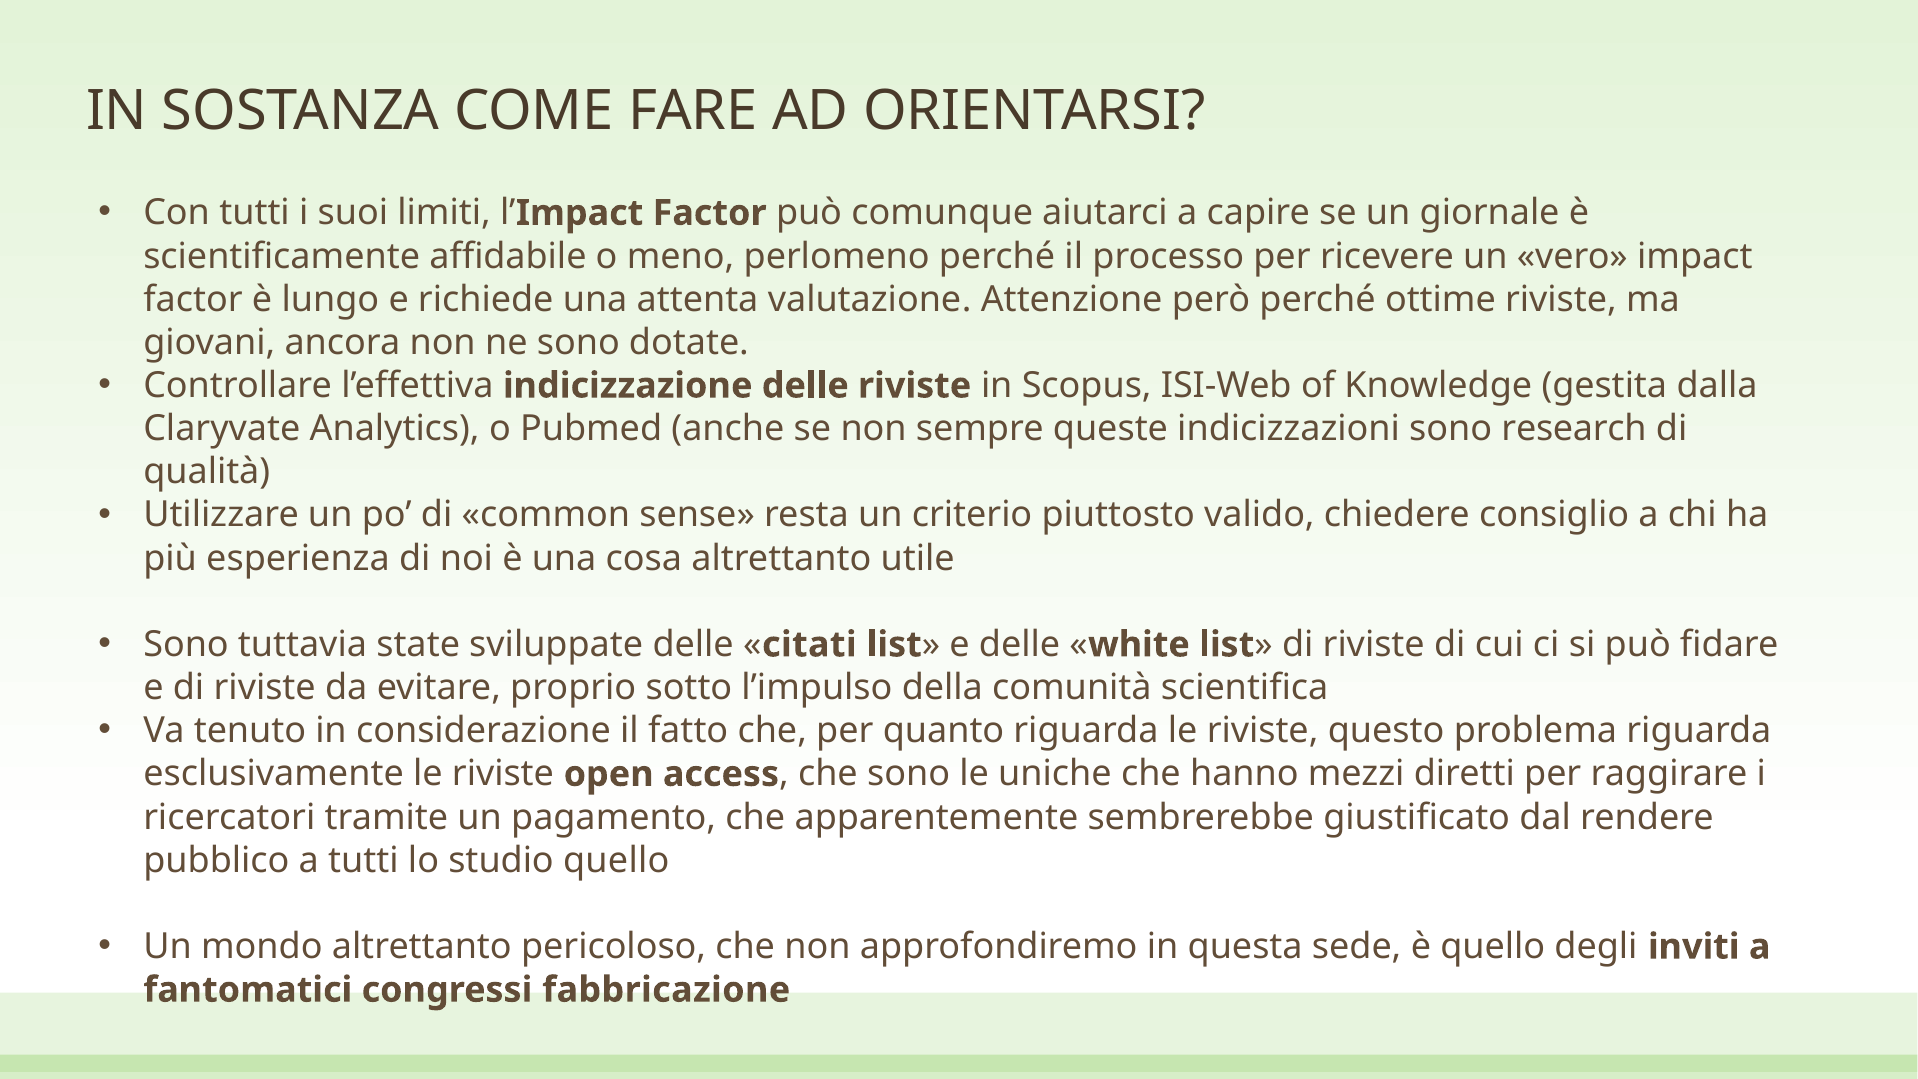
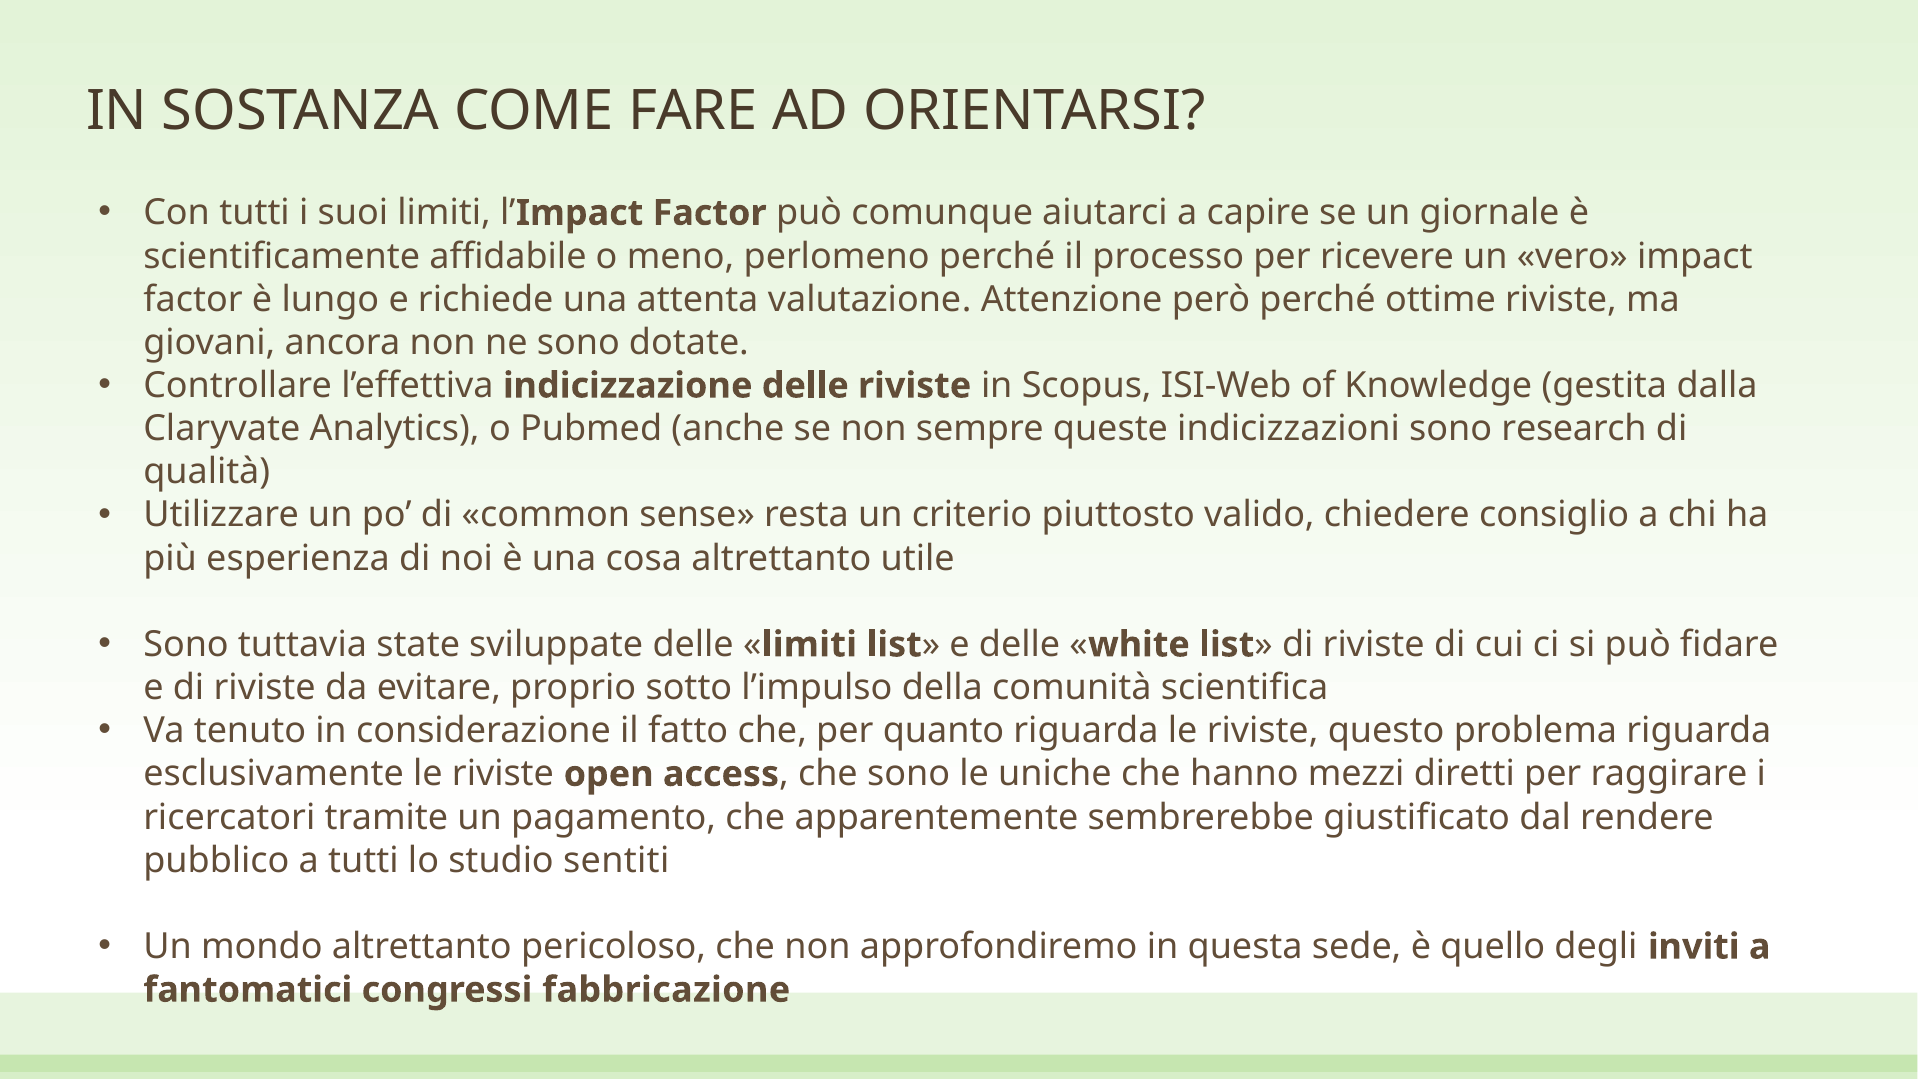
citati at (809, 645): citati -> limiti
studio quello: quello -> sentiti
